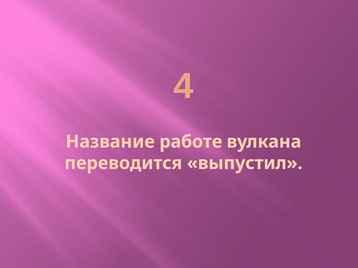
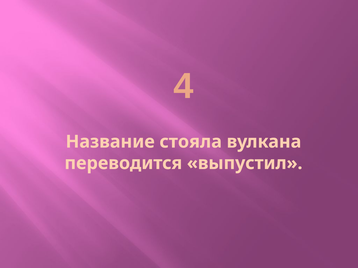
работе: работе -> стояла
